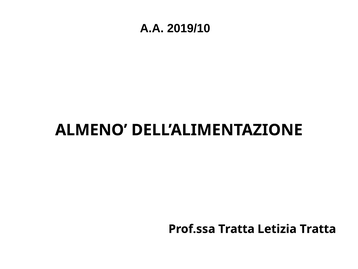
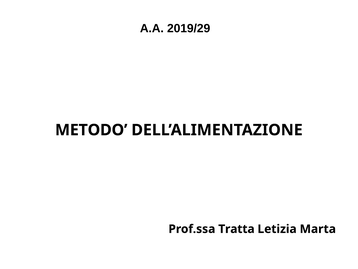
2019/10: 2019/10 -> 2019/29
ALMENO: ALMENO -> METODO
Letizia Tratta: Tratta -> Marta
